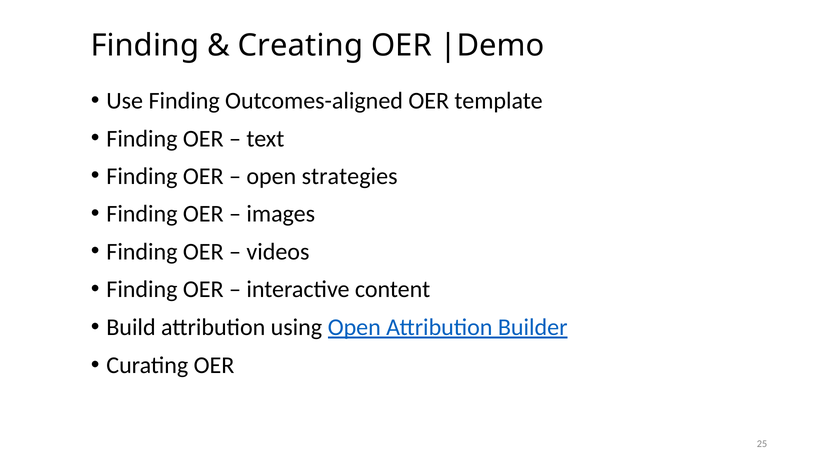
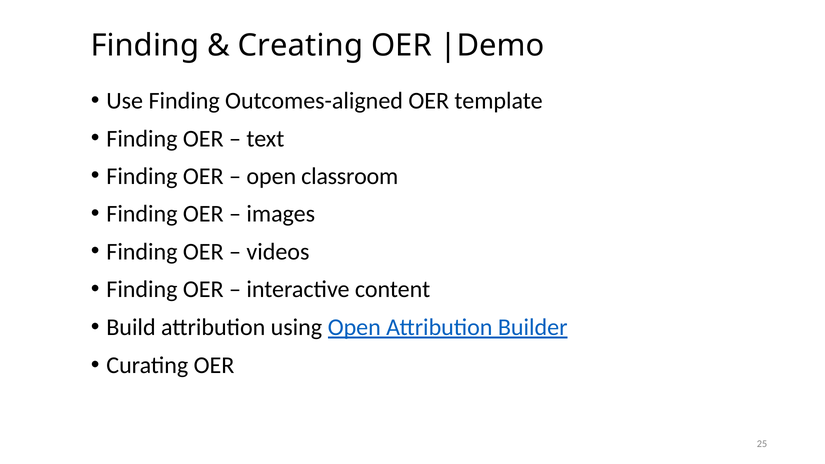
strategies: strategies -> classroom
